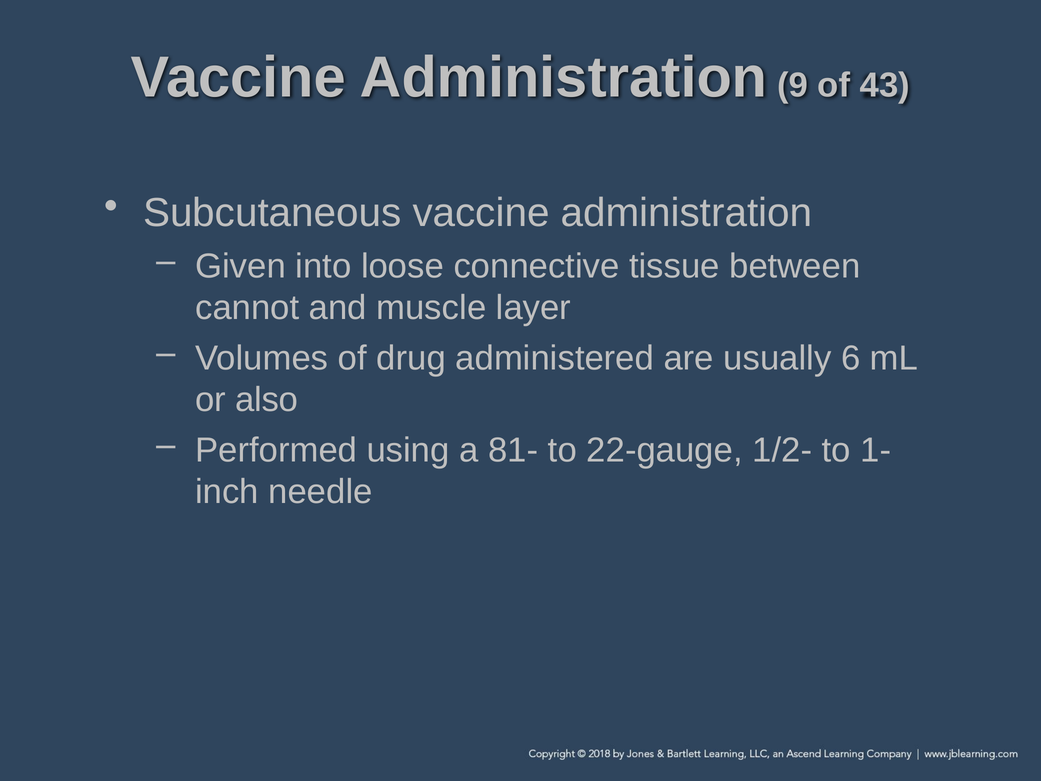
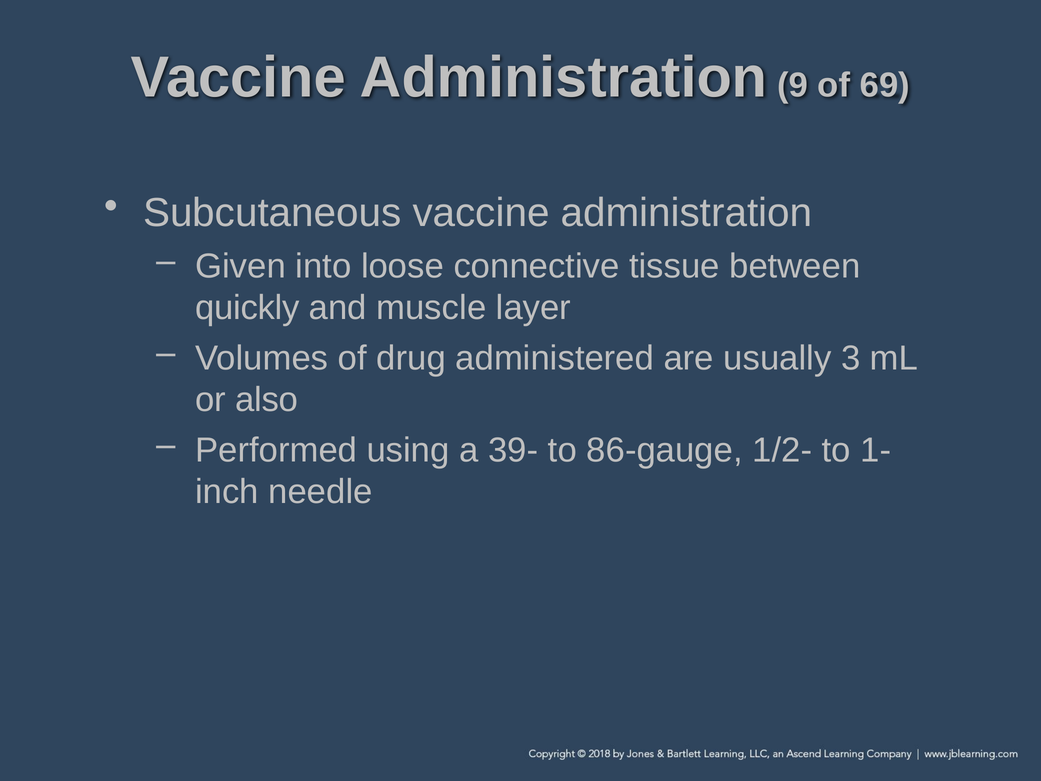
43: 43 -> 69
cannot: cannot -> quickly
6: 6 -> 3
81-: 81- -> 39-
22-gauge: 22-gauge -> 86-gauge
